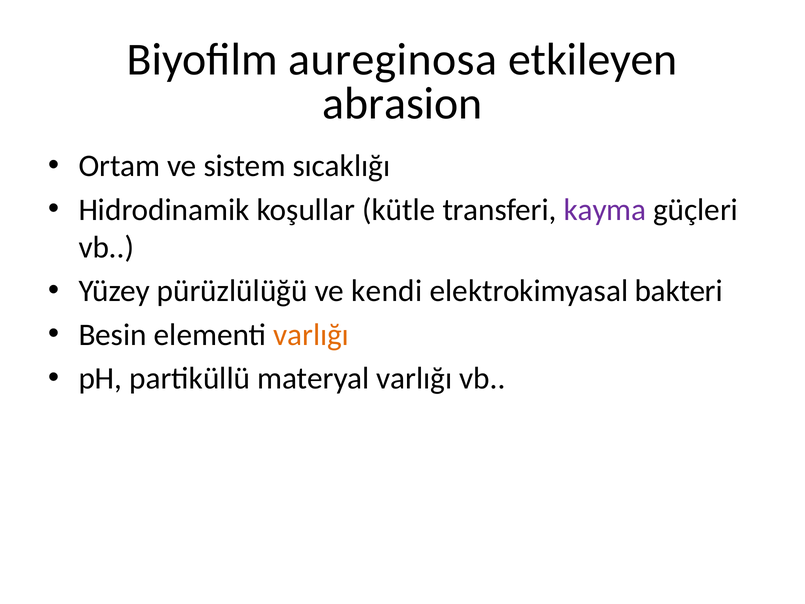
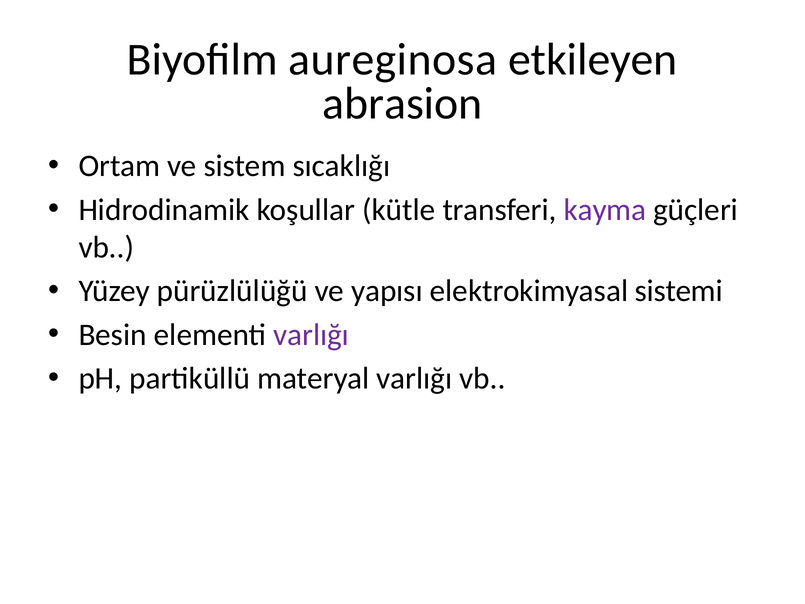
kendi: kendi -> yapısı
bakteri: bakteri -> sistemi
varlığı at (311, 335) colour: orange -> purple
